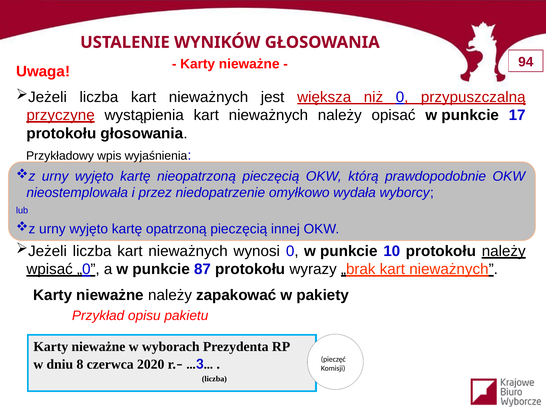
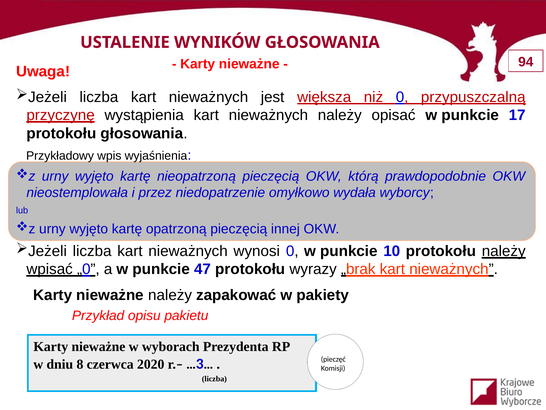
87: 87 -> 47
